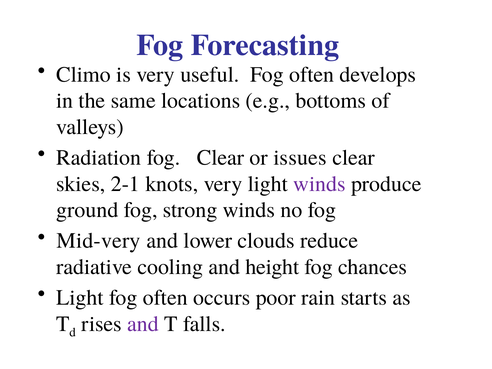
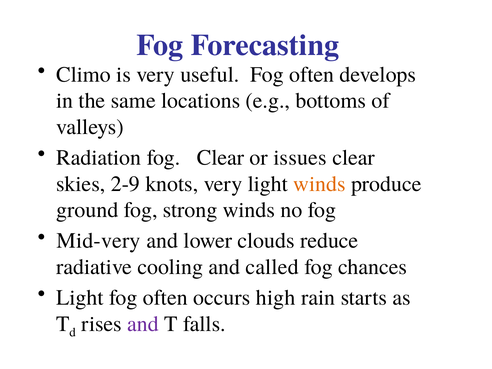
2-1: 2-1 -> 2-9
winds at (319, 184) colour: purple -> orange
height: height -> called
poor: poor -> high
